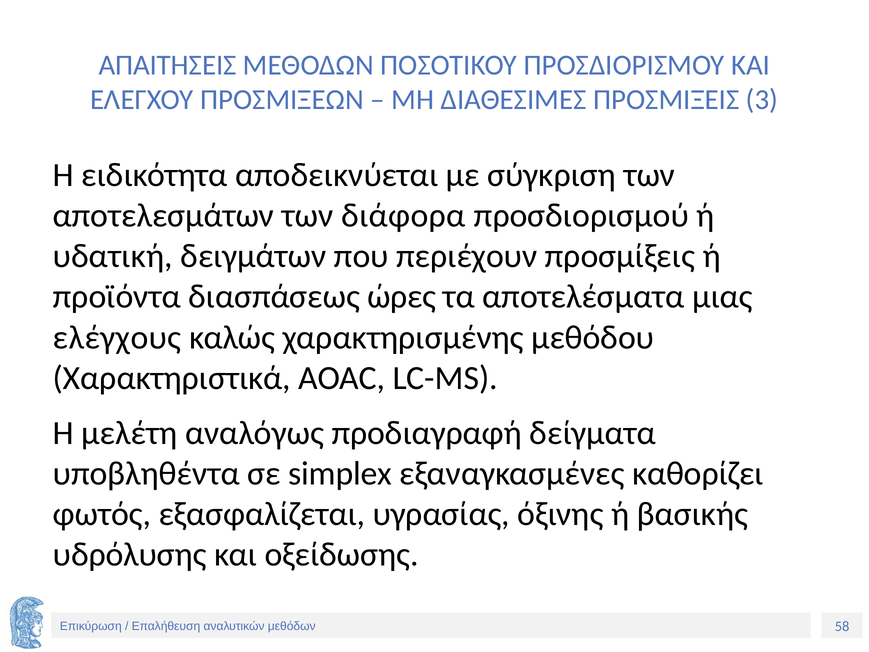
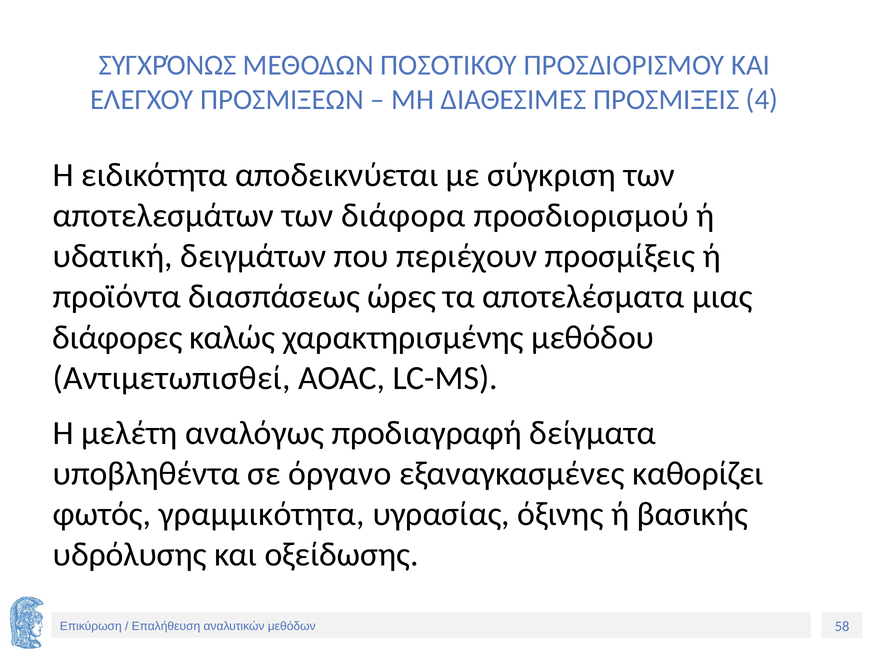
ΑΠΑΙΤΗΣΕΙΣ: ΑΠΑΙΤΗΣΕΙΣ -> ΣΥΓΧΡΌΝΩΣ
3: 3 -> 4
ελέγχους: ελέγχους -> διάφορες
Χαρακτηριστικά: Χαρακτηριστικά -> Αντιμετωπισθεί
simplex: simplex -> όργανο
εξασφαλίζεται: εξασφαλίζεται -> γραμμικότητα
